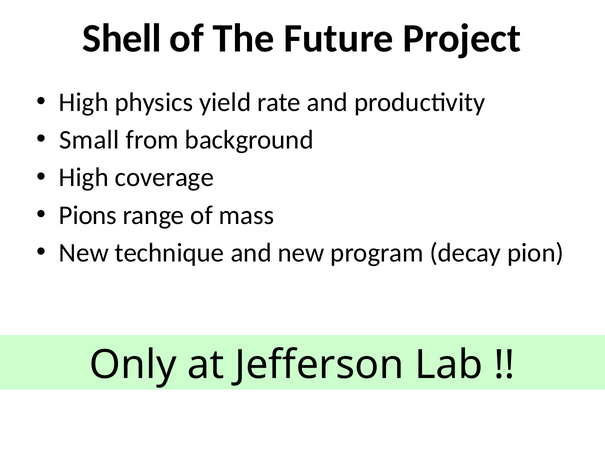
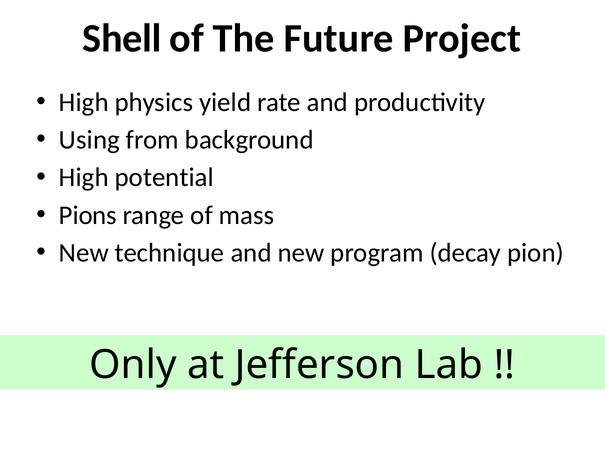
Small: Small -> Using
coverage: coverage -> potential
